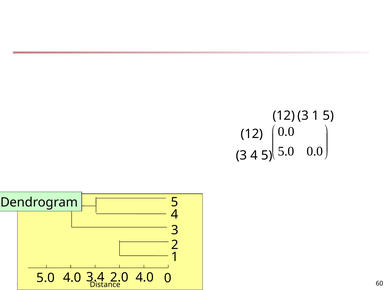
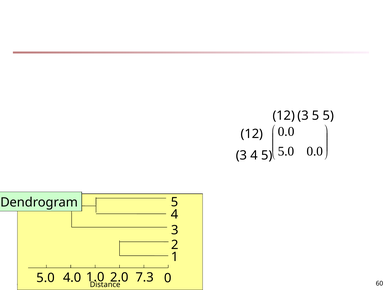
1 at (316, 116): 1 -> 5
3.4: 3.4 -> 1.0
4.0 at (145, 278): 4.0 -> 7.3
